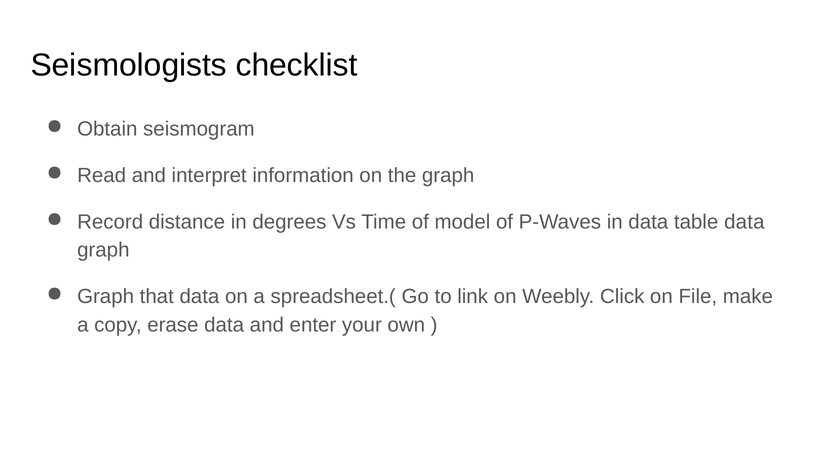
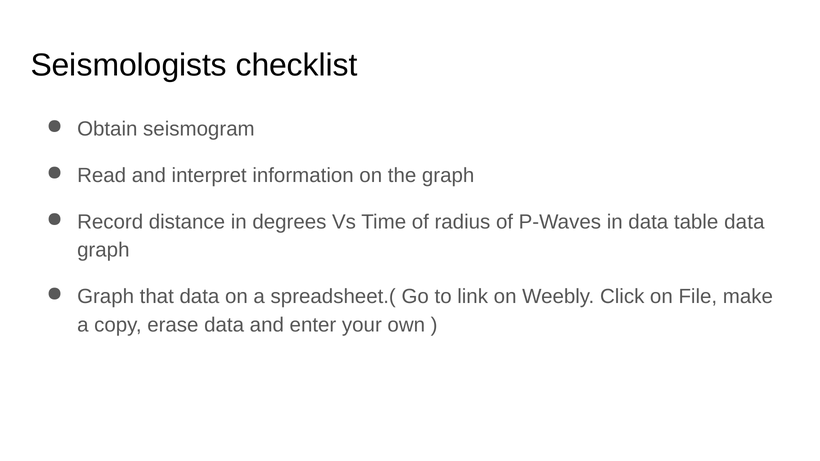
model: model -> radius
